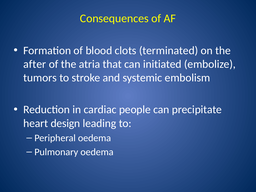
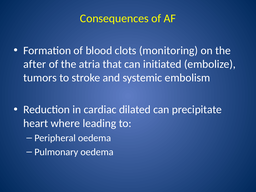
terminated: terminated -> monitoring
people: people -> dilated
design: design -> where
